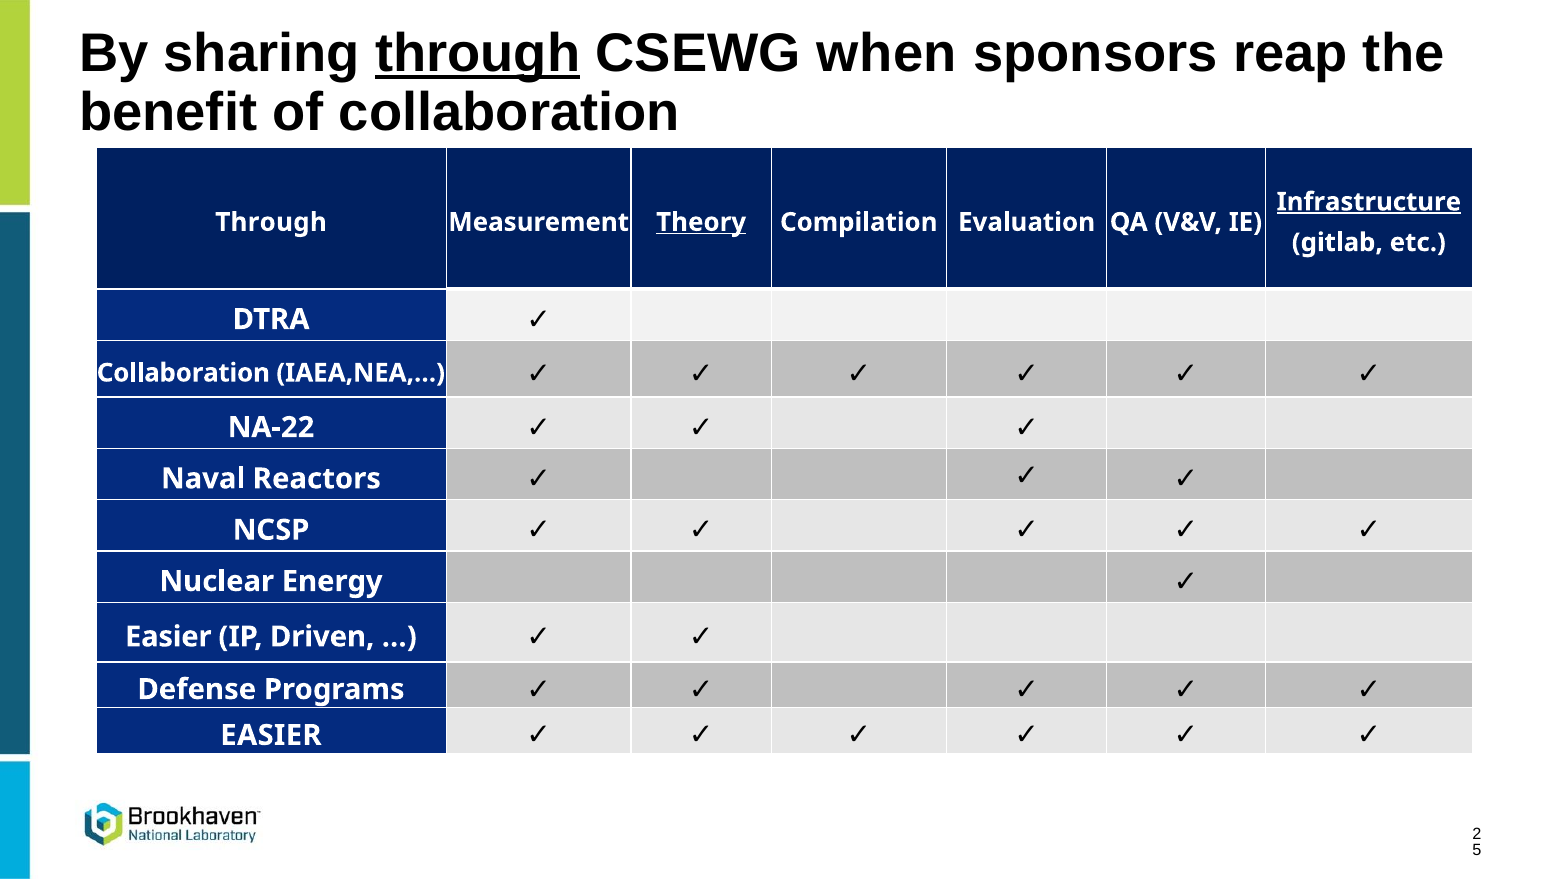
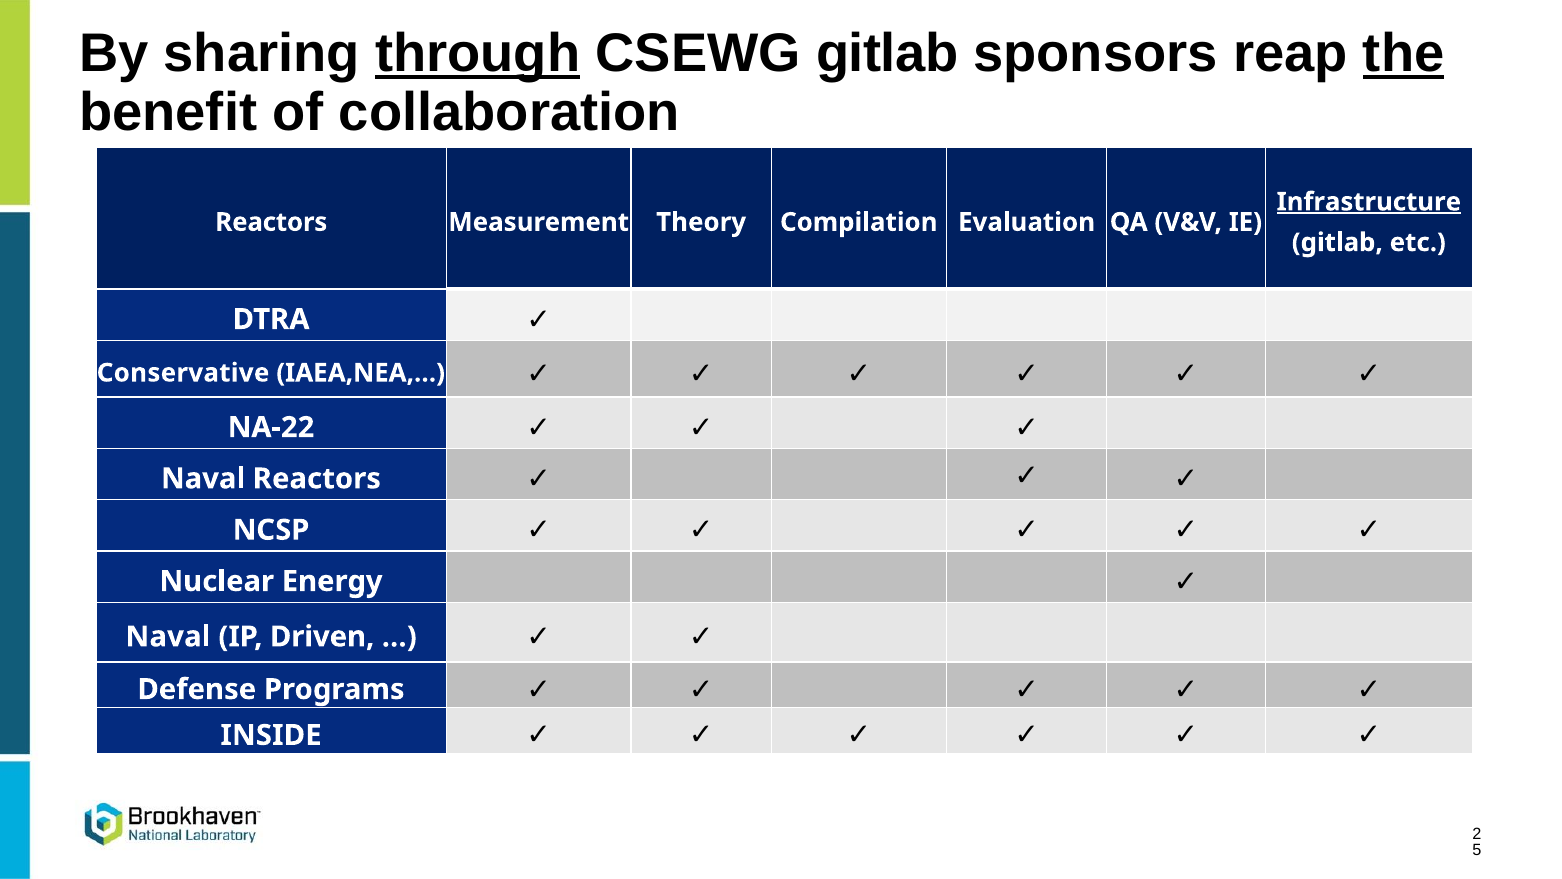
CSEWG when: when -> gitlab
the underline: none -> present
Through at (271, 222): Through -> Reactors
Theory underline: present -> none
Collaboration at (183, 373): Collaboration -> Conservative
Easier at (168, 636): Easier -> Naval
EASIER at (271, 735): EASIER -> INSIDE
